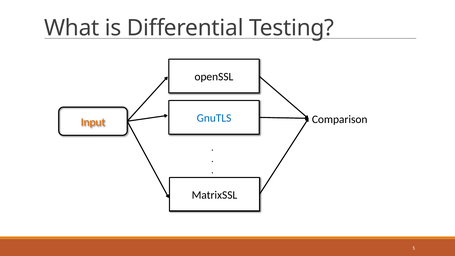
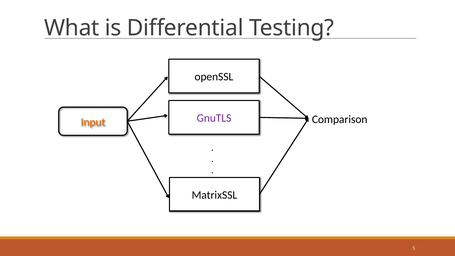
GnuTLS colour: blue -> purple
